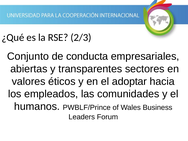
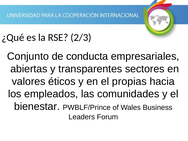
adoptar: adoptar -> propias
humanos: humanos -> bienestar
